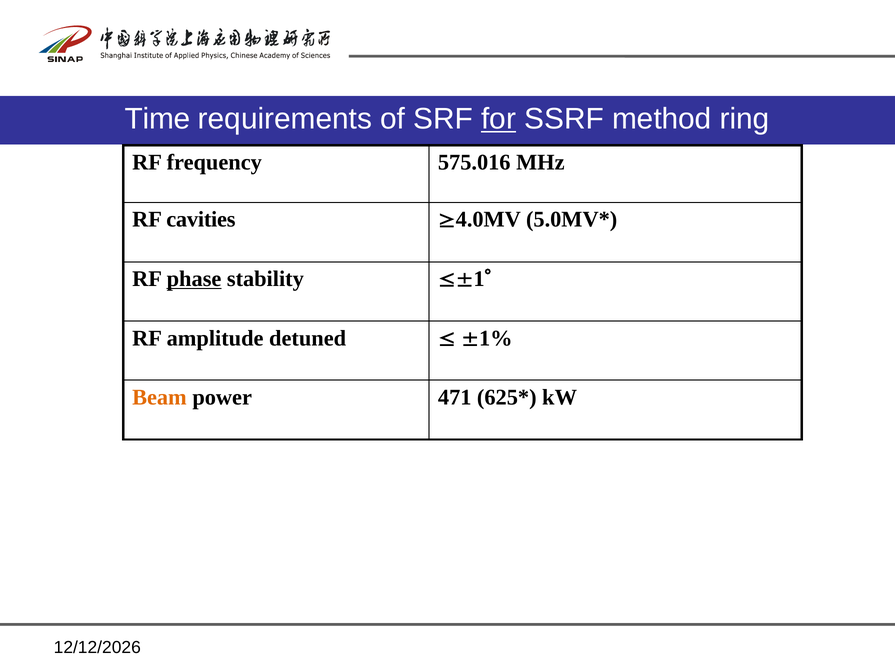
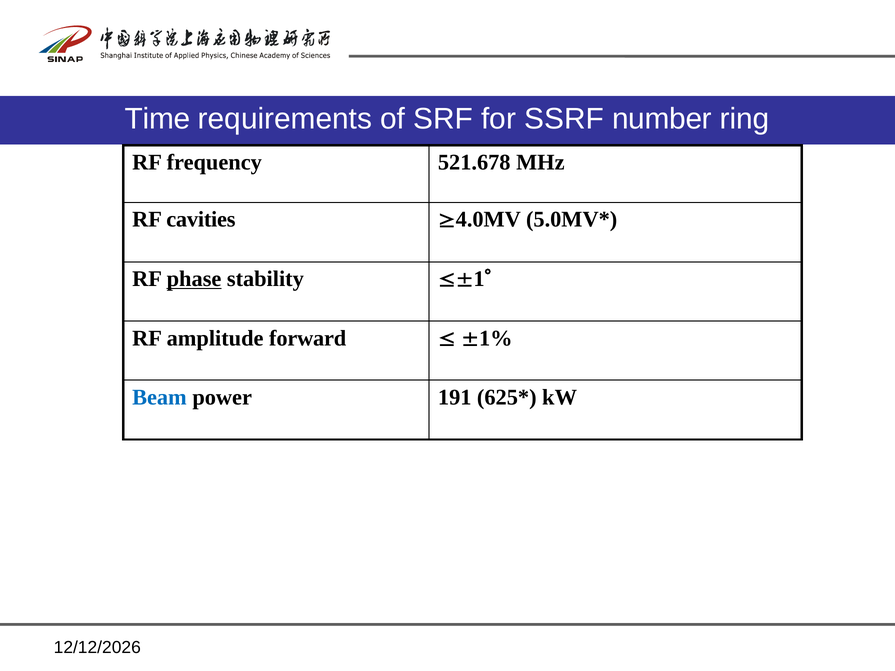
for underline: present -> none
method: method -> number
575.016: 575.016 -> 521.678
detuned: detuned -> forward
Beam colour: orange -> blue
471: 471 -> 191
